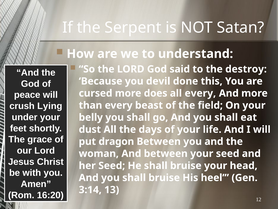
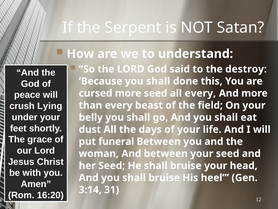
Because you devil: devil -> shall
more does: does -> seed
dragon: dragon -> funeral
13: 13 -> 31
